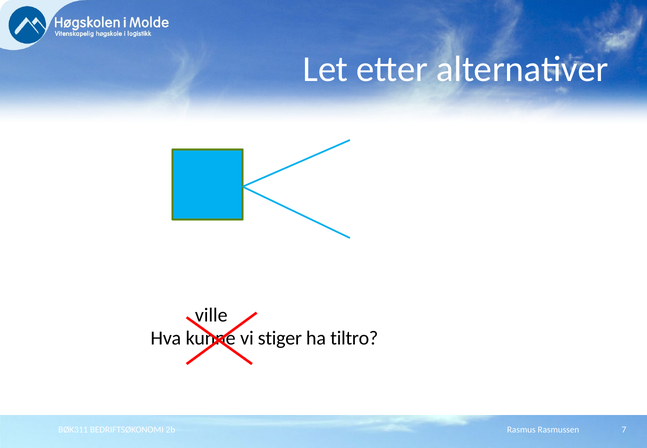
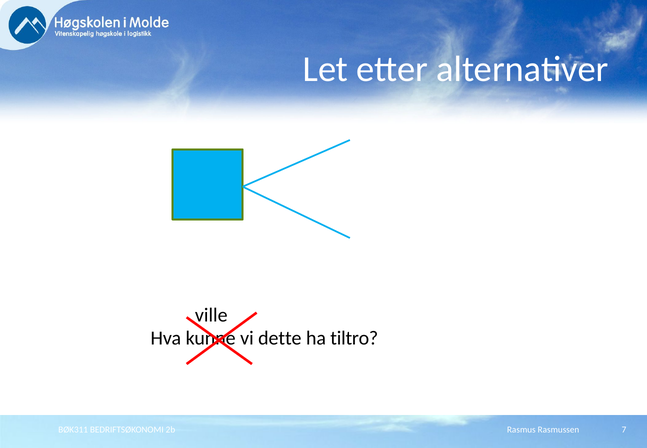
stiger: stiger -> dette
